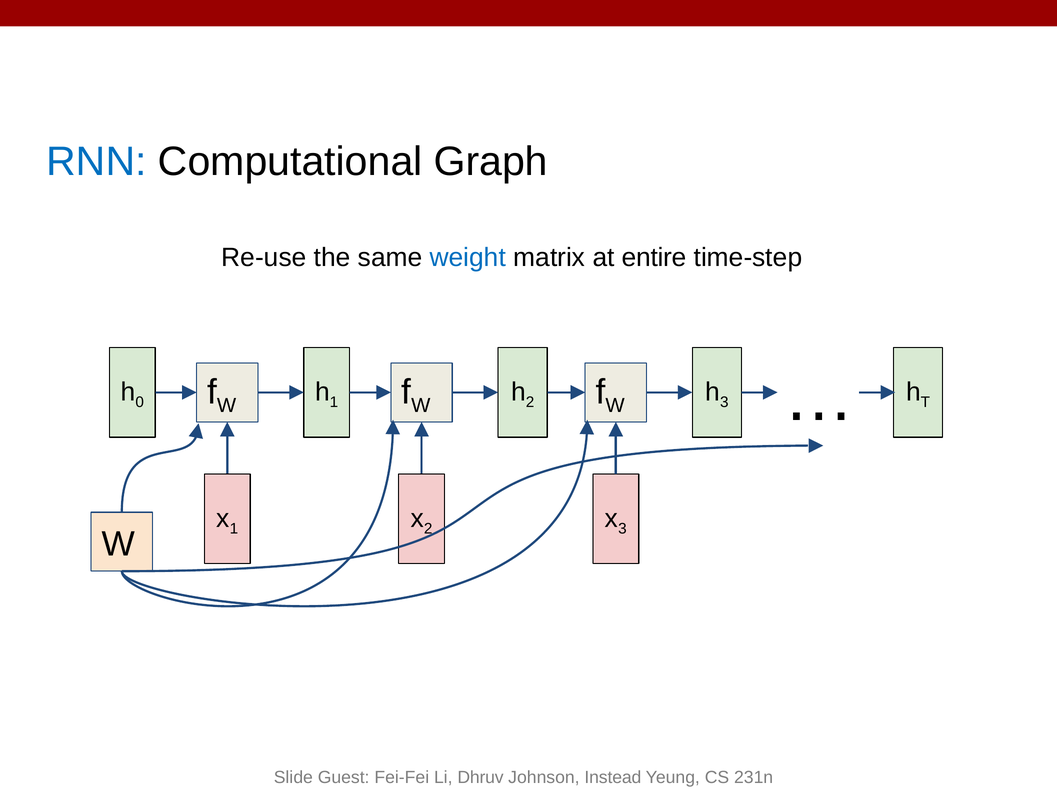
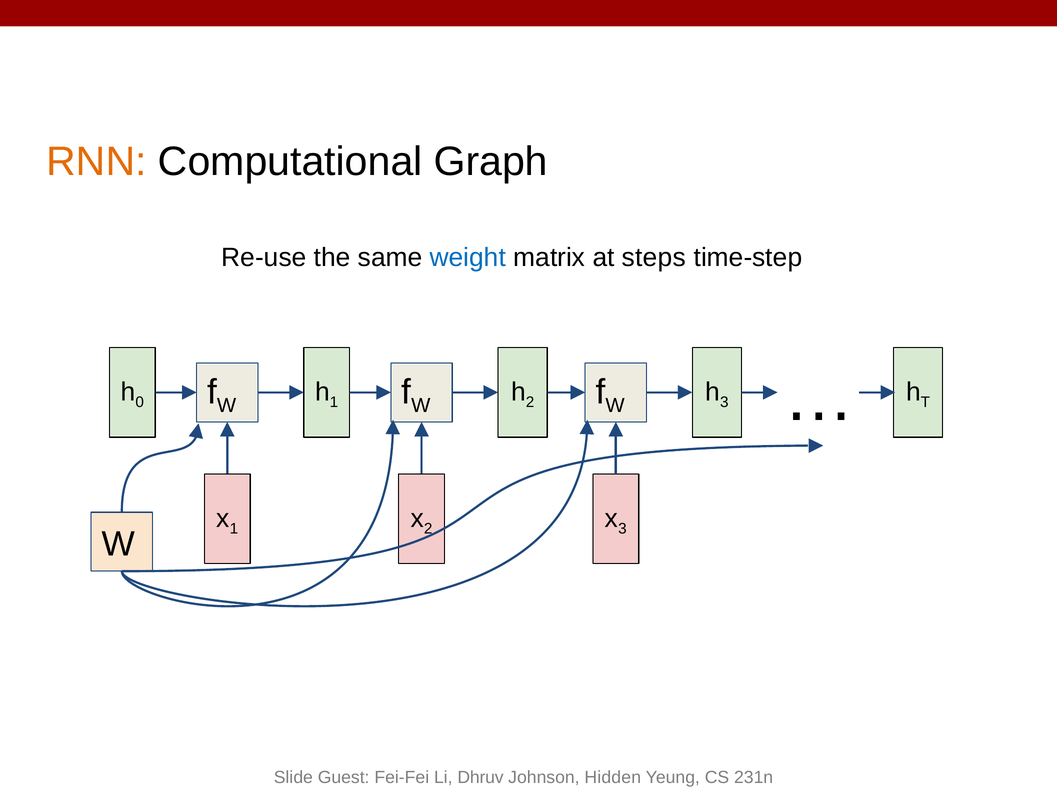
RNN colour: blue -> orange
entire: entire -> steps
Instead: Instead -> Hidden
